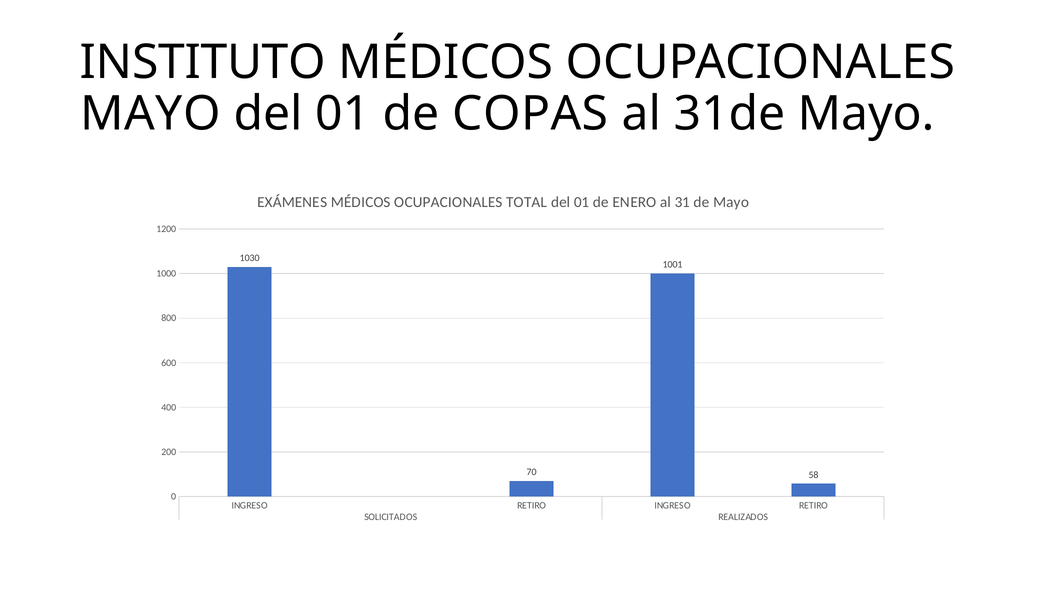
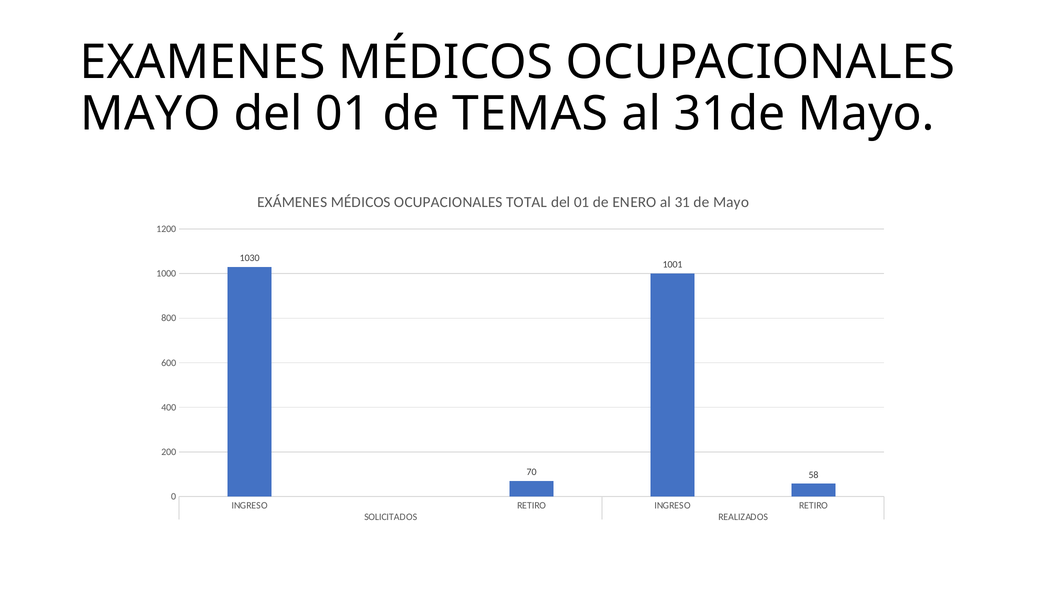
INSTITUTO: INSTITUTO -> EXAMENES
COPAS: COPAS -> TEMAS
